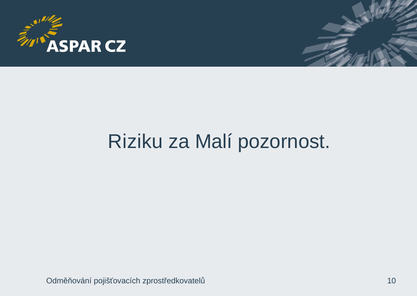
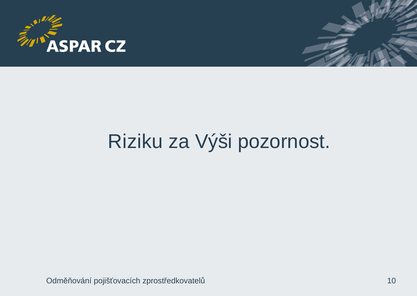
Malí: Malí -> Výši
